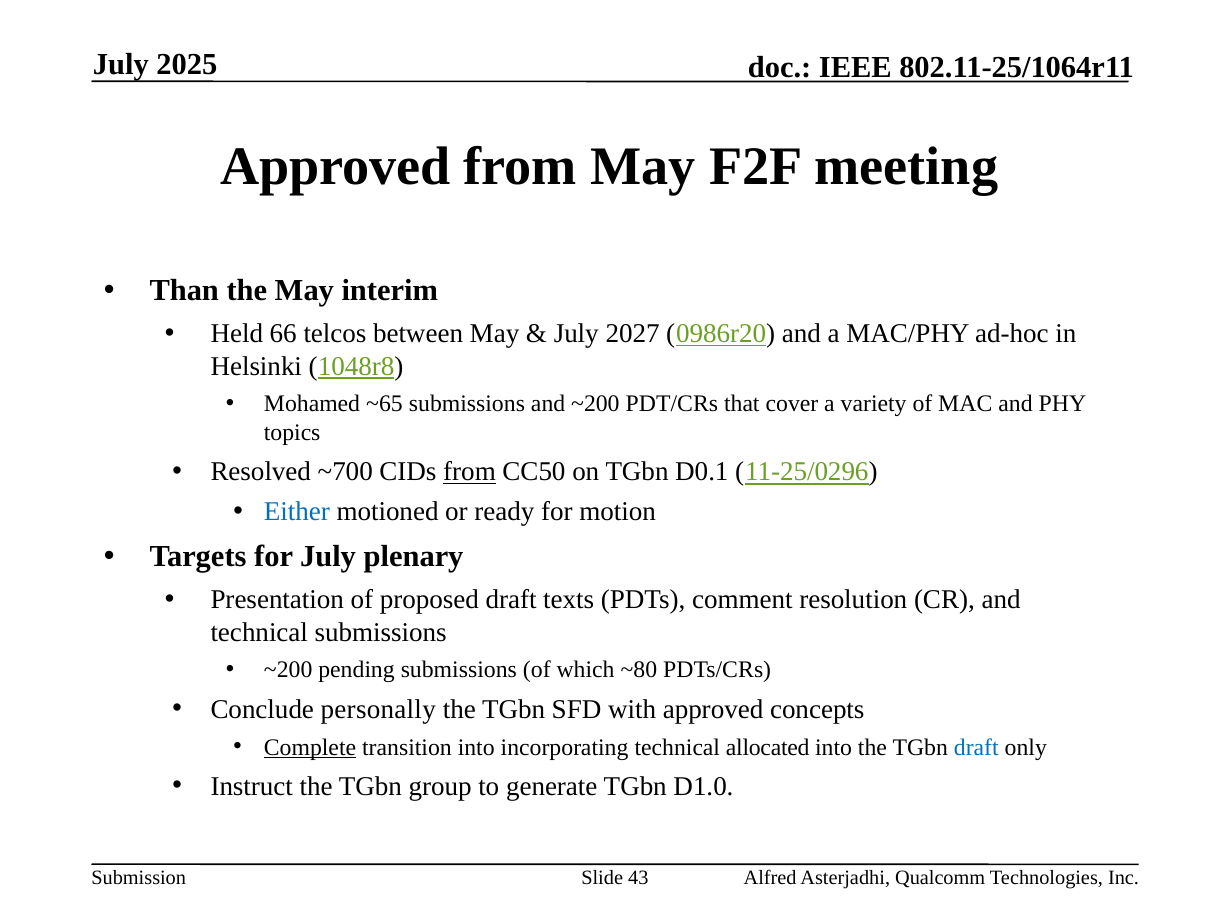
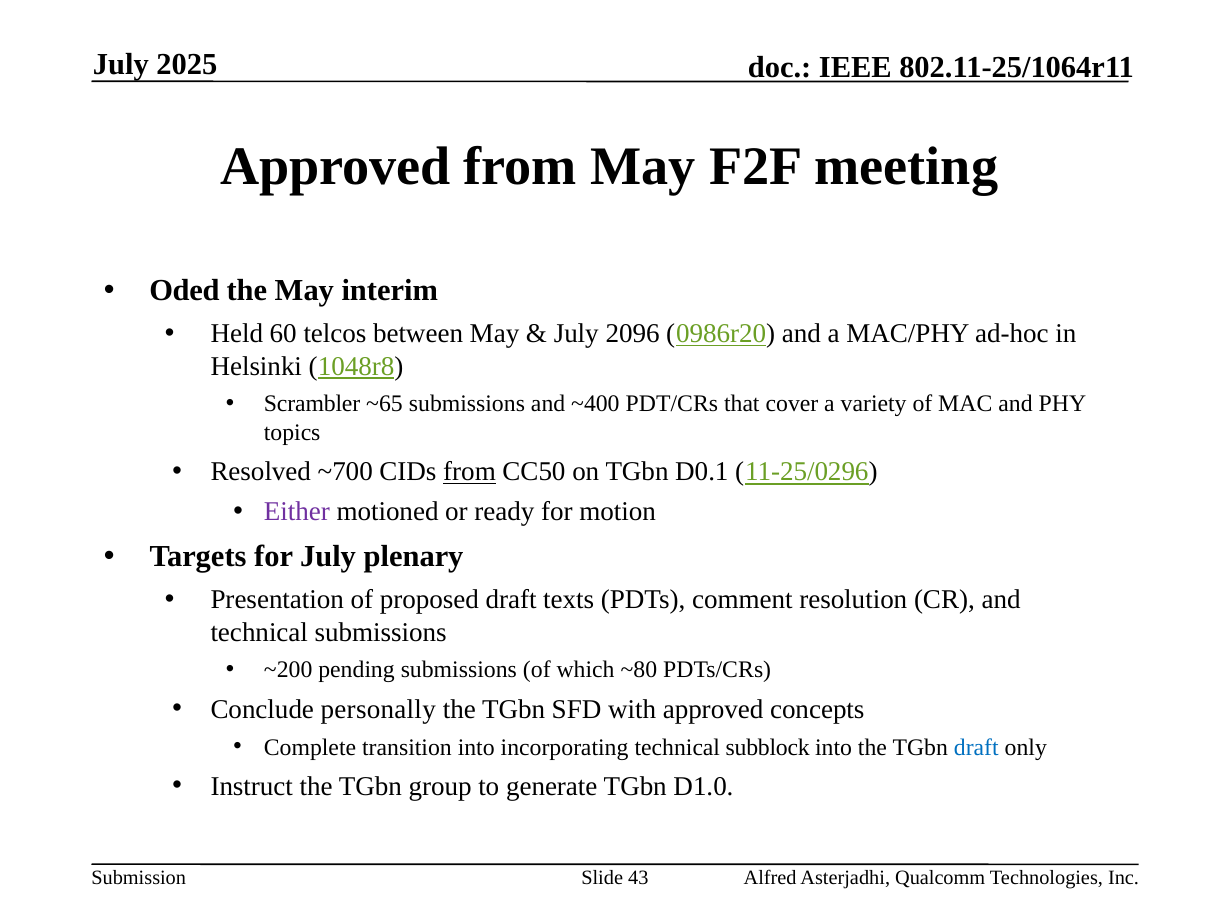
Than: Than -> Oded
66: 66 -> 60
2027: 2027 -> 2096
Mohamed: Mohamed -> Scrambler
and ~200: ~200 -> ~400
Either colour: blue -> purple
Complete underline: present -> none
allocated: allocated -> subblock
